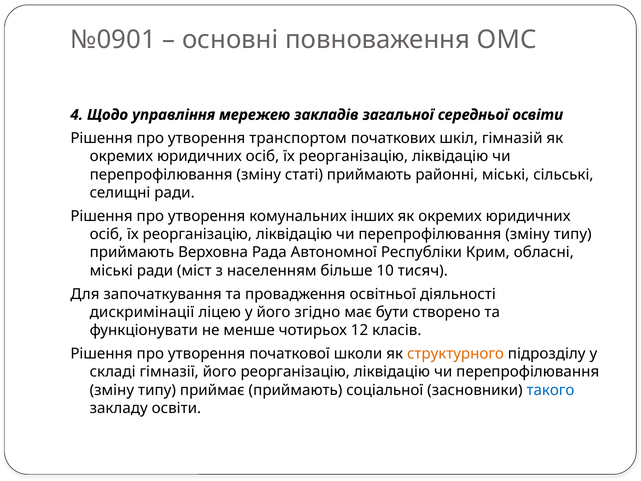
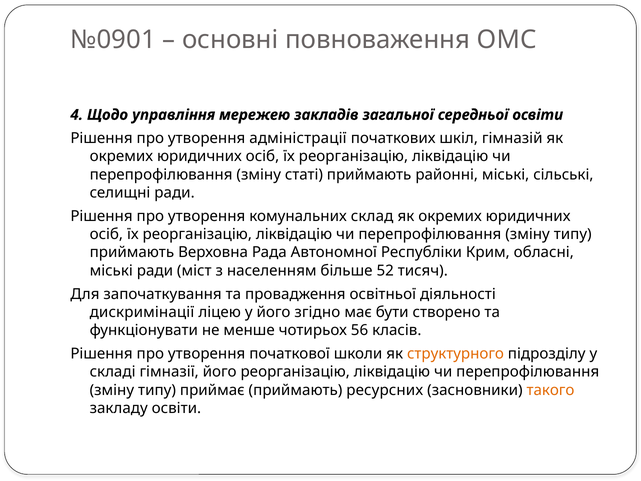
транспортом: транспортом -> адміністрації
інших: інших -> склад
10: 10 -> 52
12: 12 -> 56
соціальної: соціальної -> ресурсних
такого colour: blue -> orange
